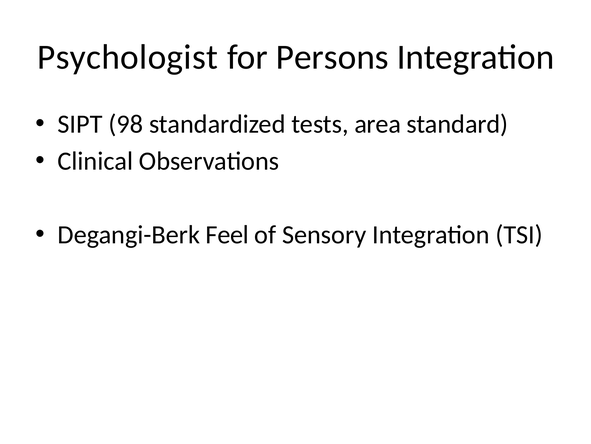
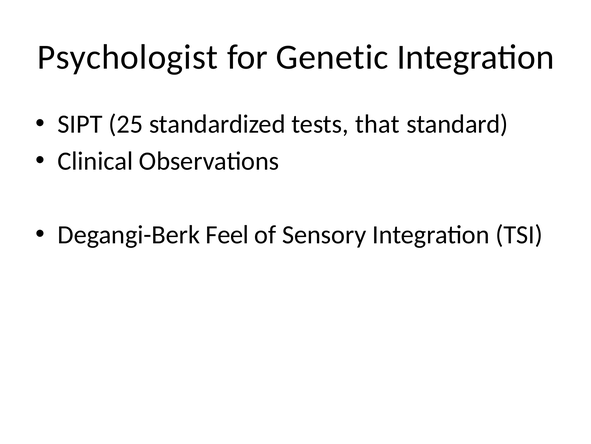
Persons: Persons -> Genetic
98: 98 -> 25
area: area -> that
